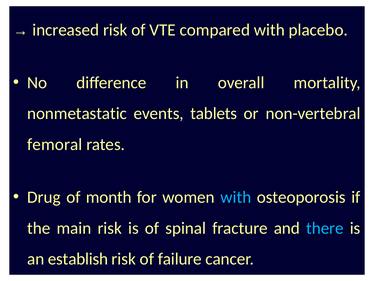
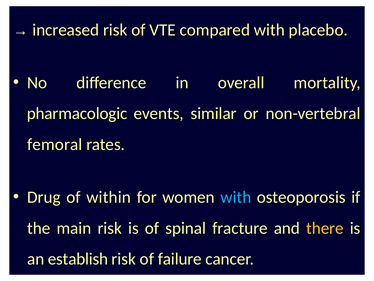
nonmetastatic: nonmetastatic -> pharmacologic
tablets: tablets -> similar
month: month -> within
there colour: light blue -> yellow
